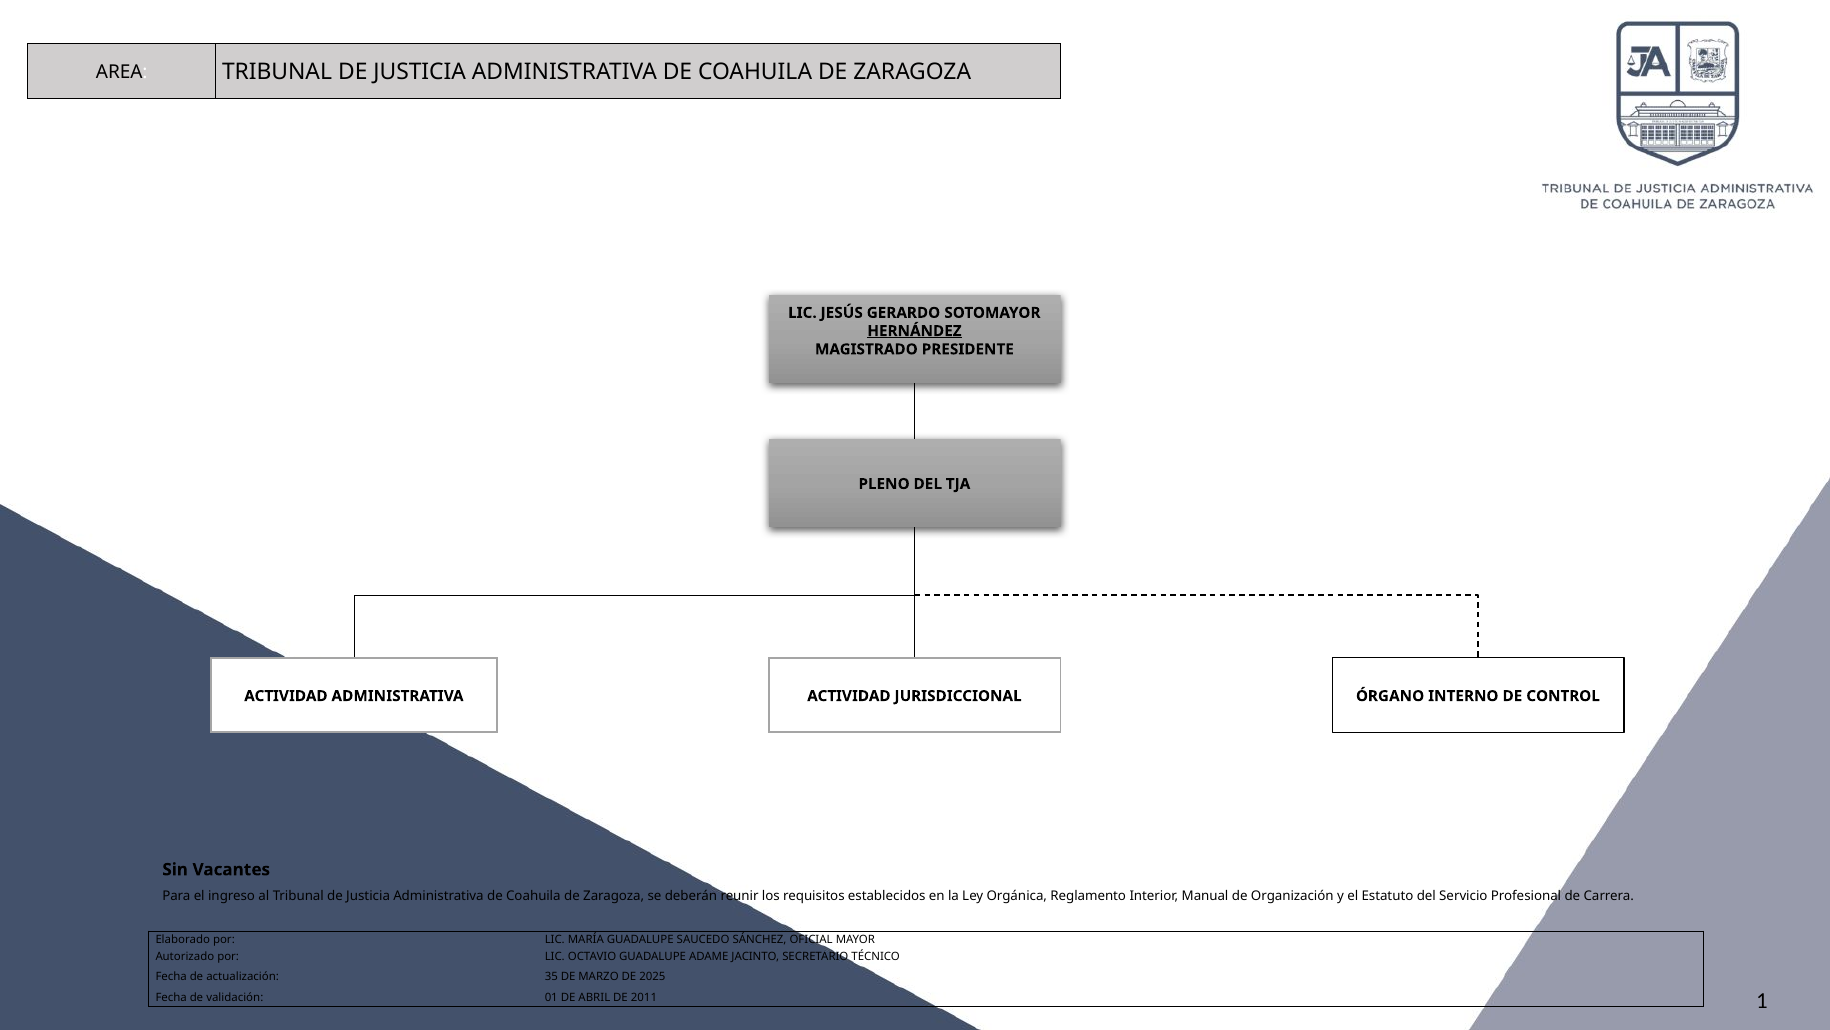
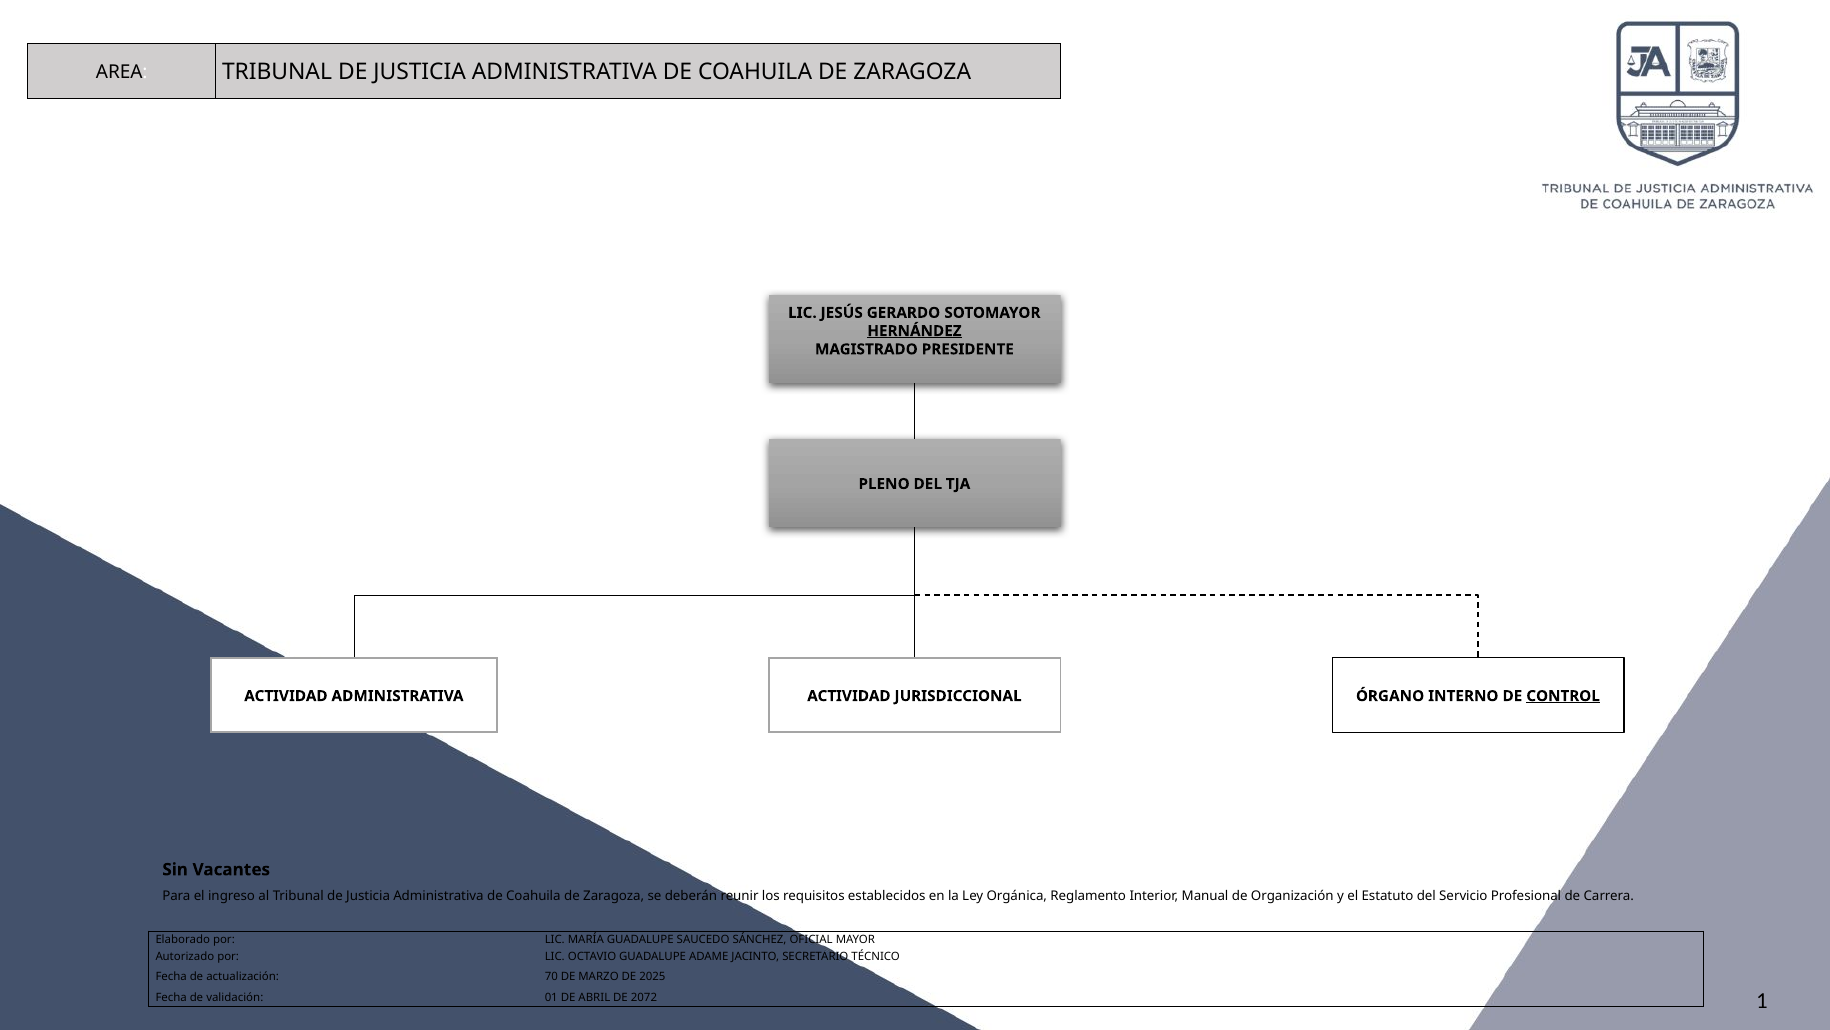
CONTROL underline: none -> present
35: 35 -> 70
2011: 2011 -> 2072
